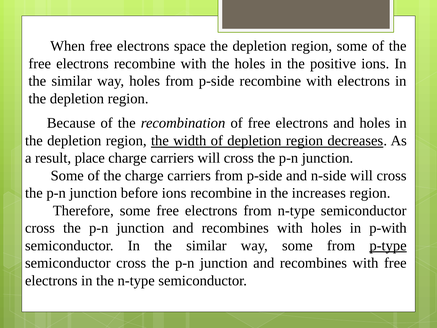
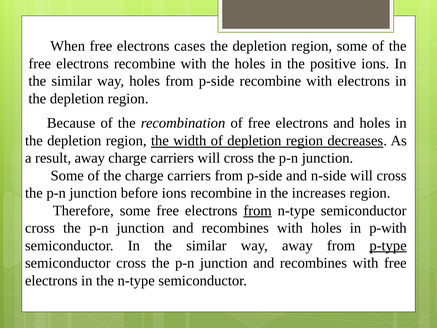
space: space -> cases
result place: place -> away
from at (258, 210) underline: none -> present
way some: some -> away
